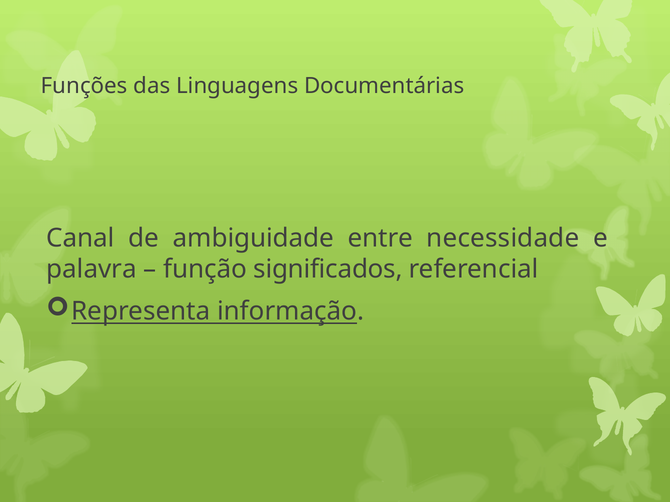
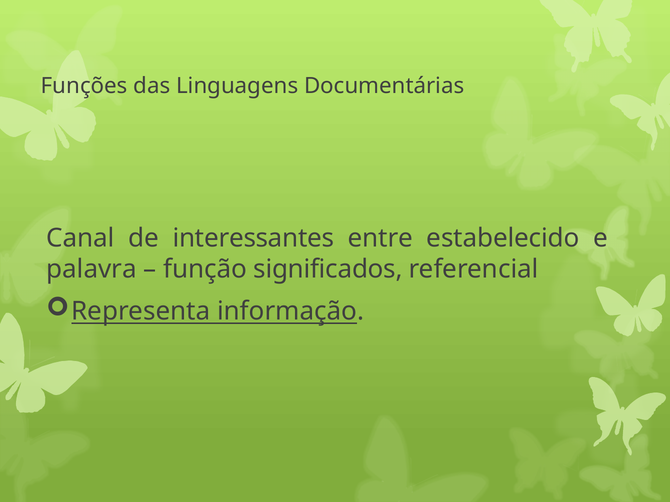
ambiguidade: ambiguidade -> interessantes
necessidade: necessidade -> estabelecido
